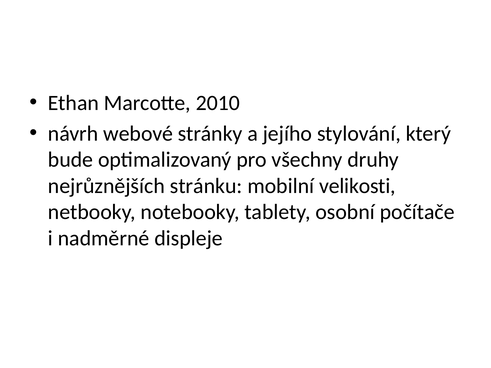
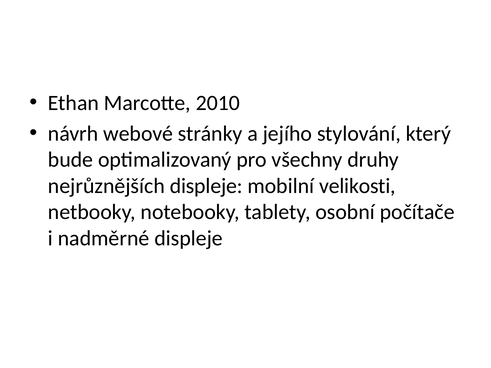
nejrůznějších stránku: stránku -> displeje
